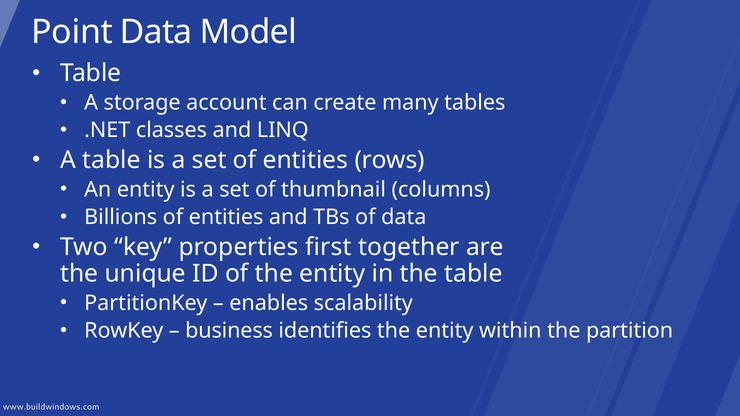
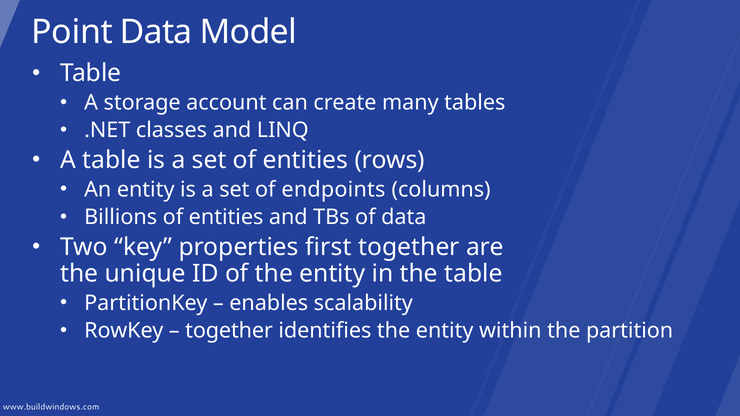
thumbnail: thumbnail -> endpoints
business at (229, 331): business -> together
